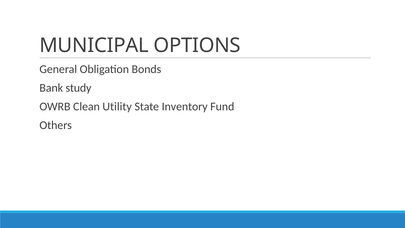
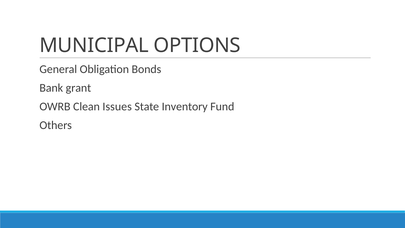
study: study -> grant
Utility: Utility -> Issues
